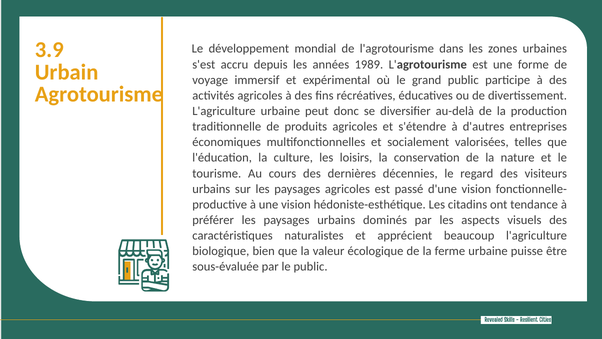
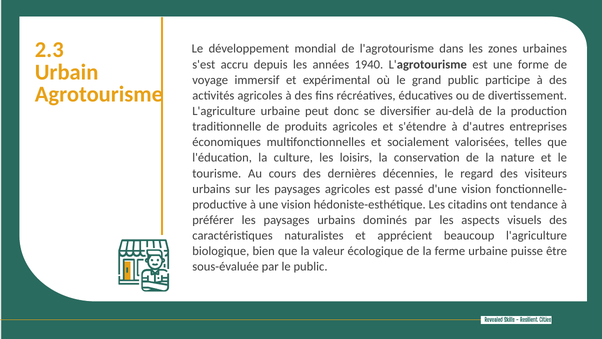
3.9: 3.9 -> 2.3
1989: 1989 -> 1940
